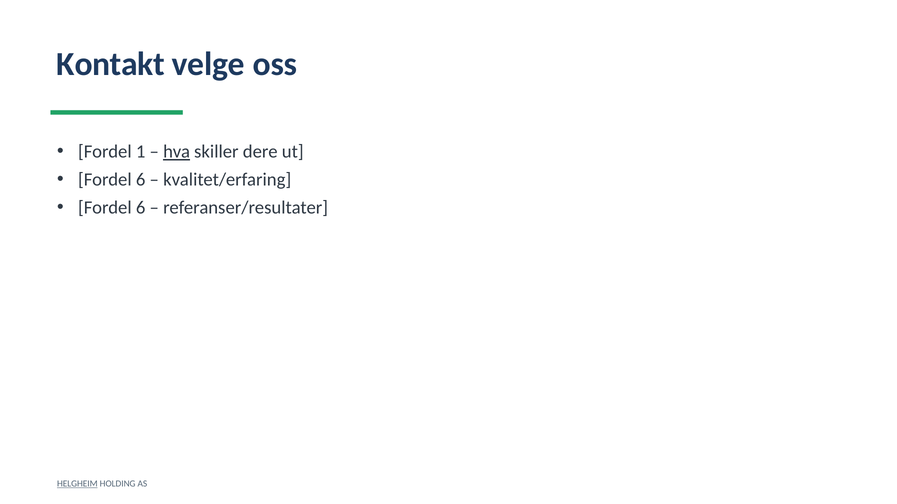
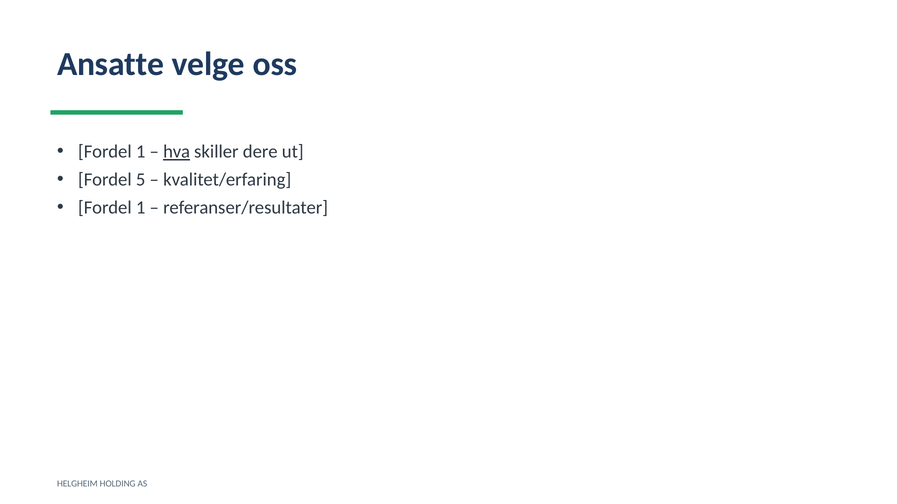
Kontakt: Kontakt -> Ansatte
6 at (141, 180): 6 -> 5
6 at (141, 208): 6 -> 1
HELGHEIM underline: present -> none
